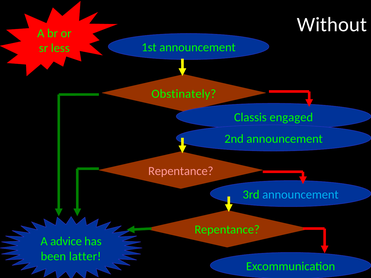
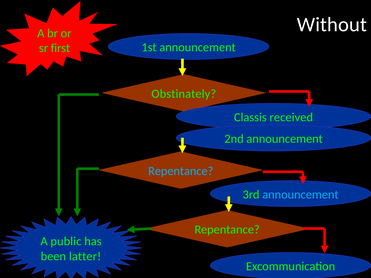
less: less -> first
engaged: engaged -> received
Repentance at (181, 171) colour: pink -> light blue
advice: advice -> public
